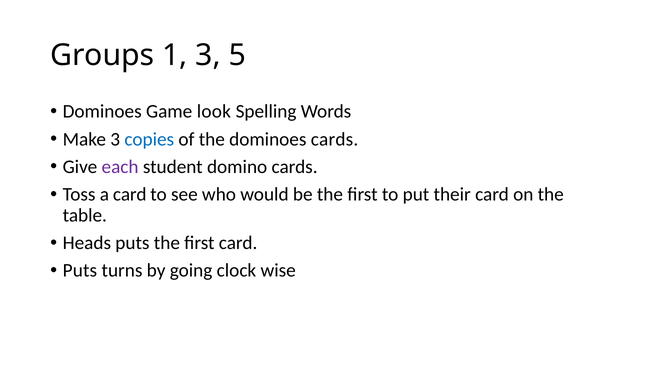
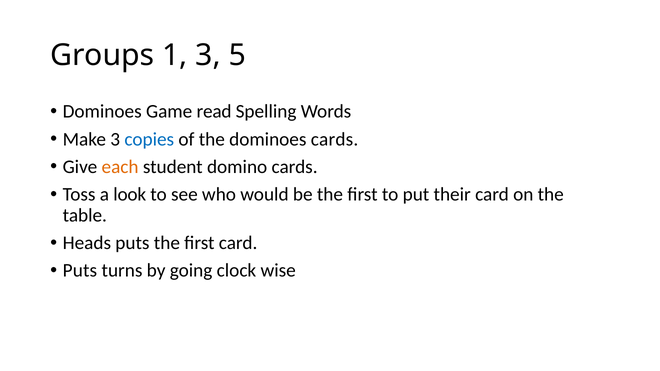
look: look -> read
each colour: purple -> orange
a card: card -> look
